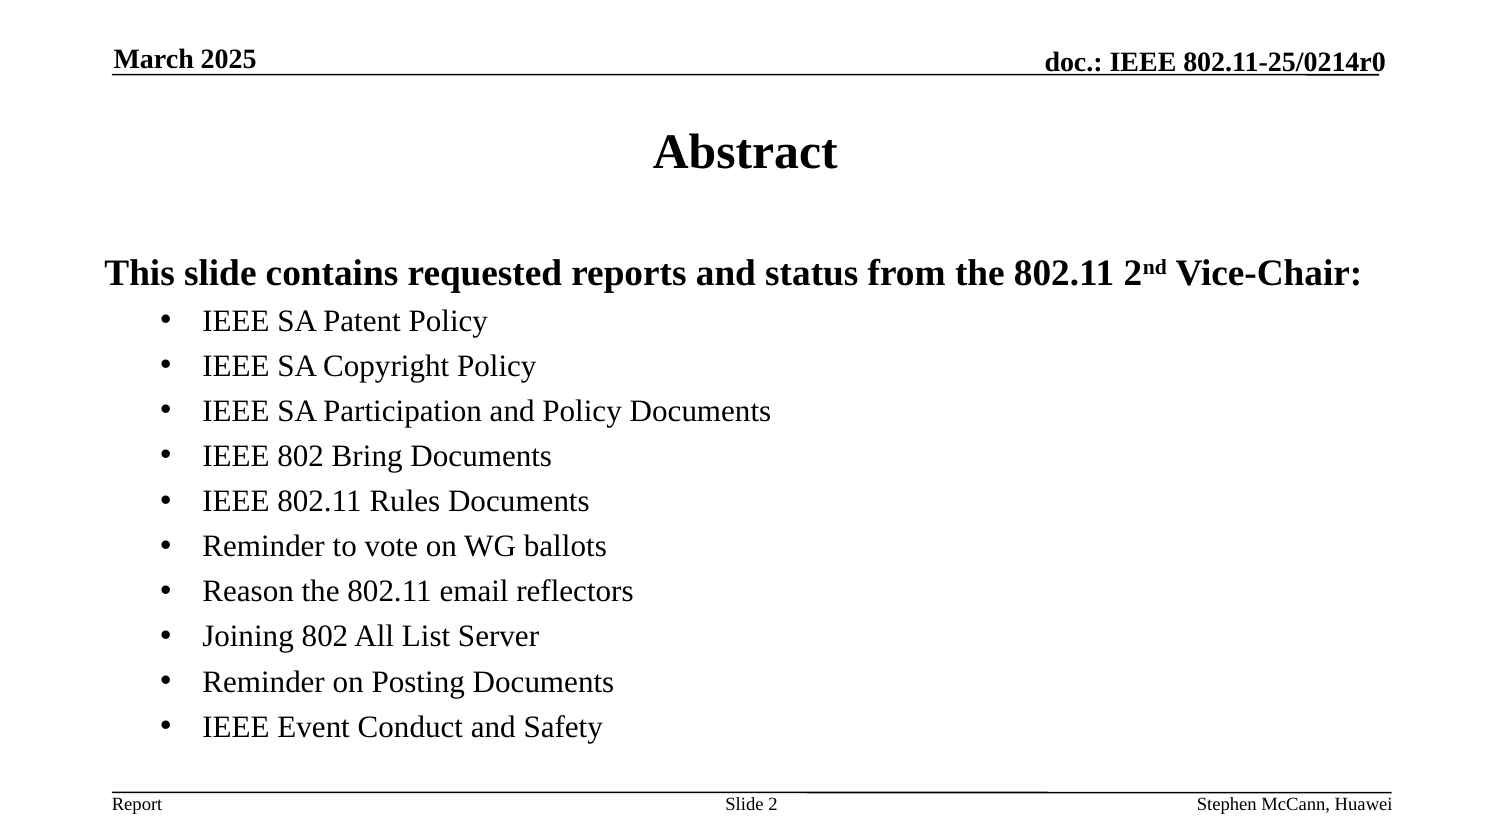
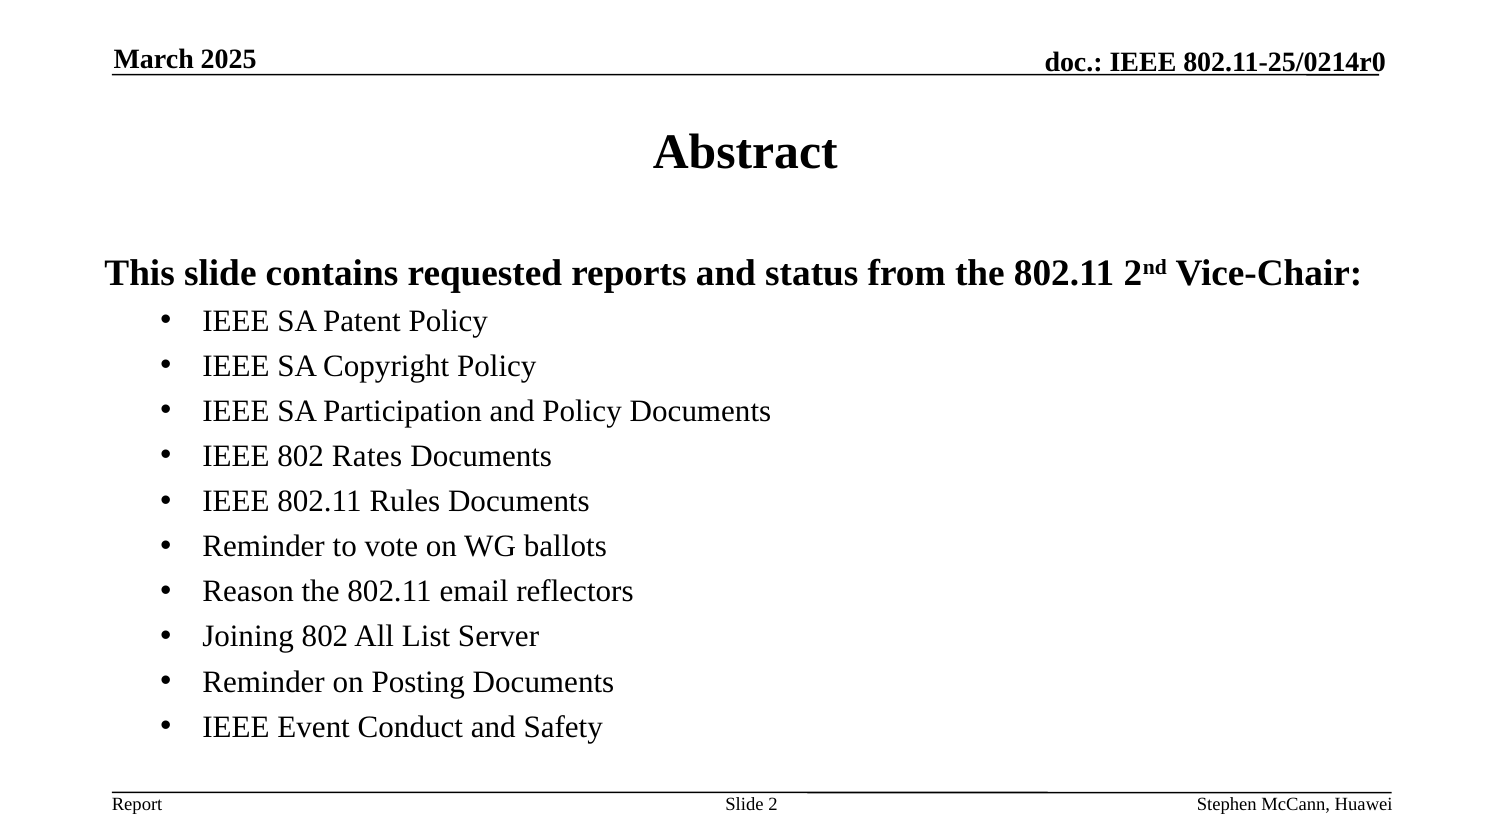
Bring: Bring -> Rates
